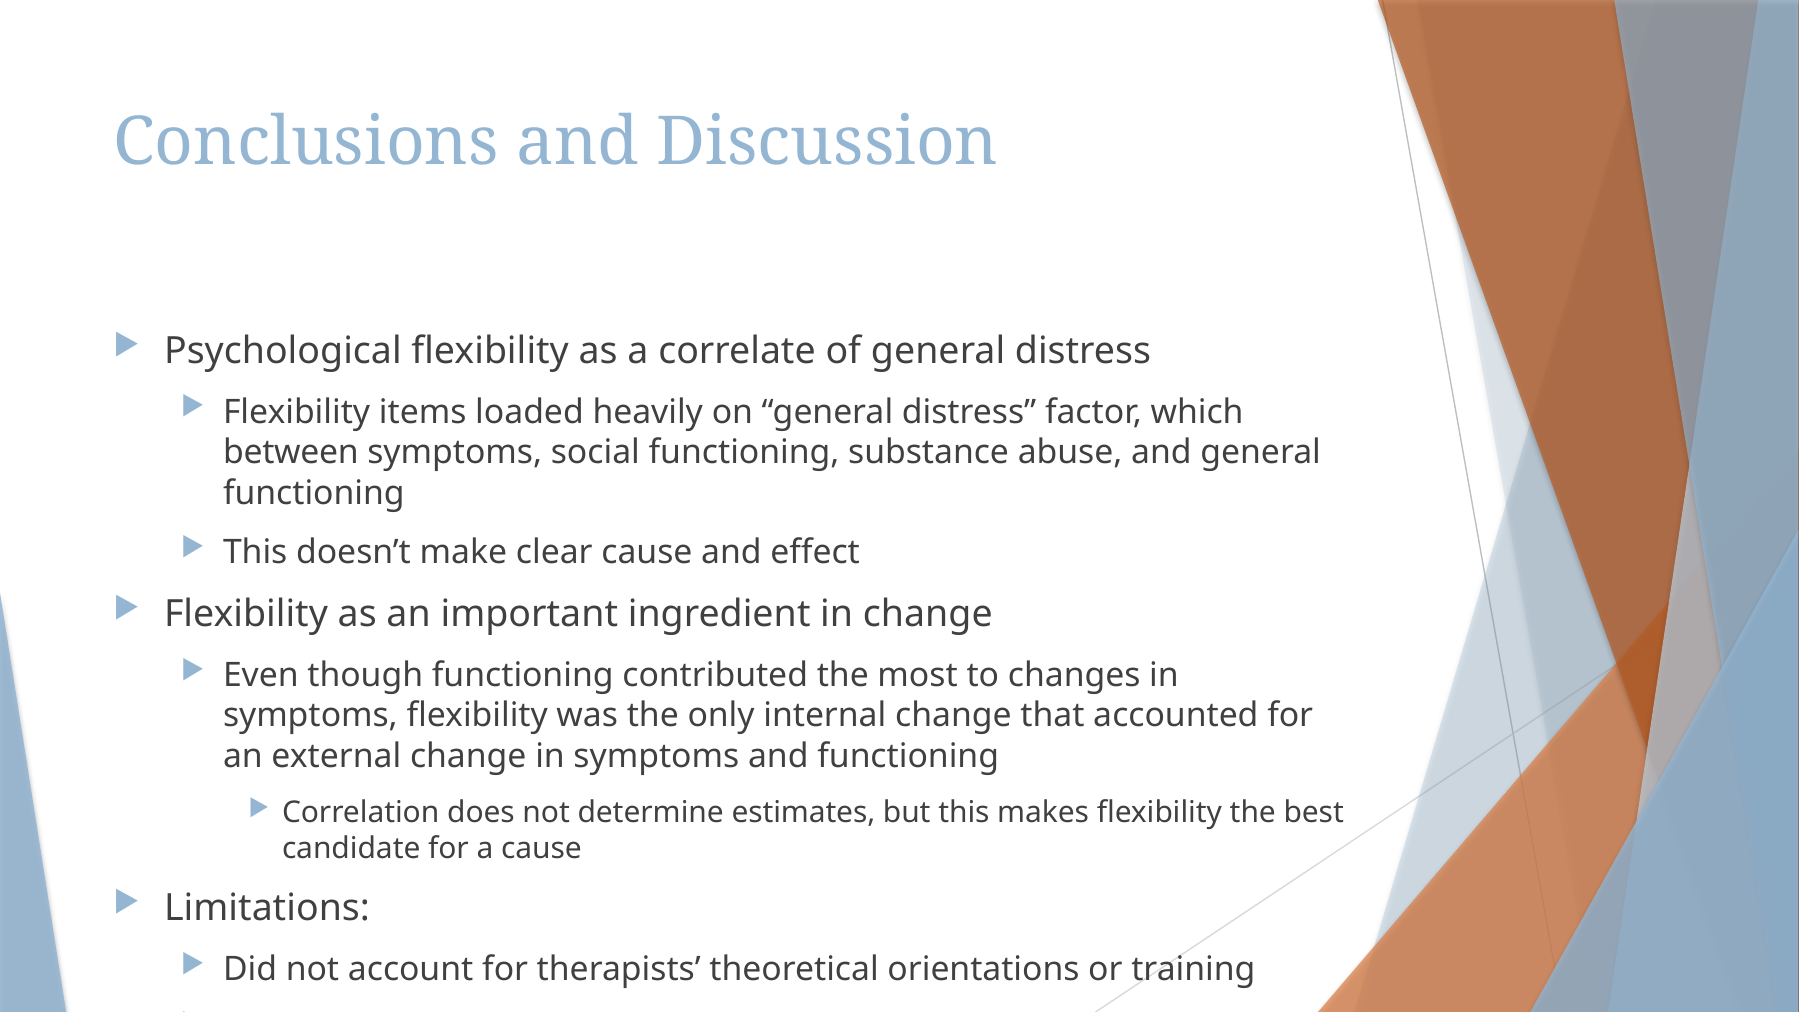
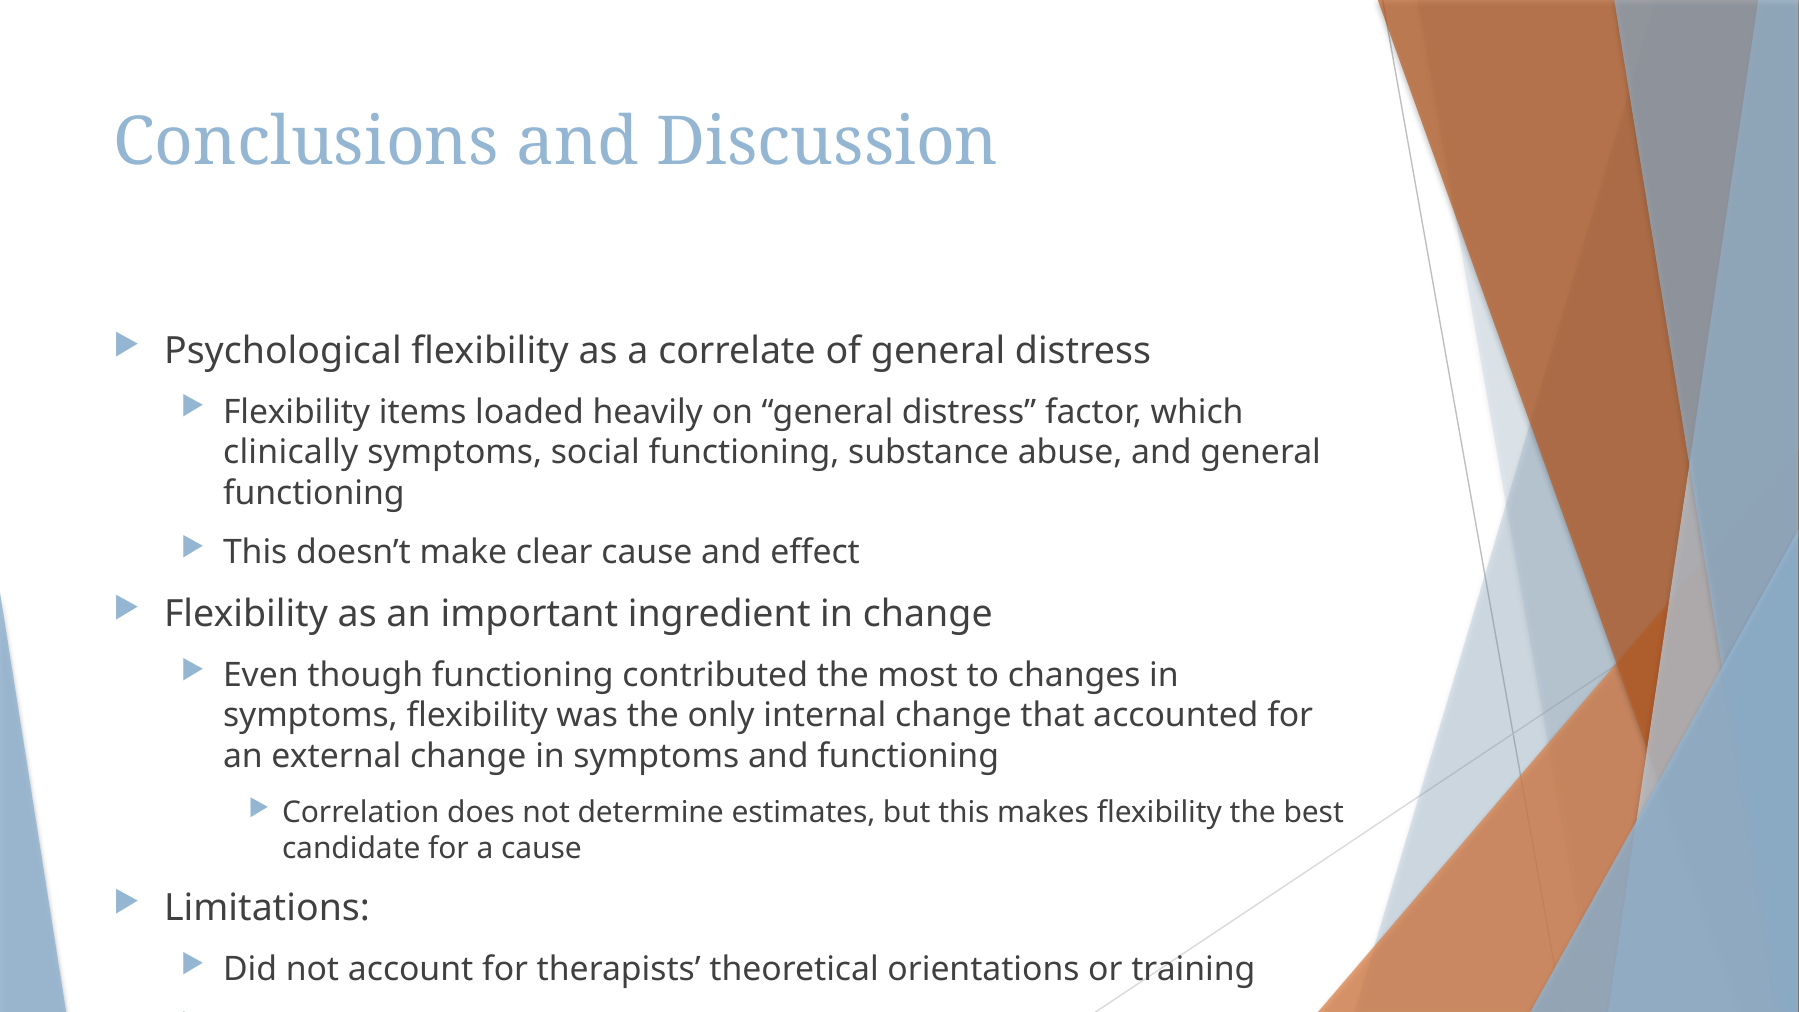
between: between -> clinically
